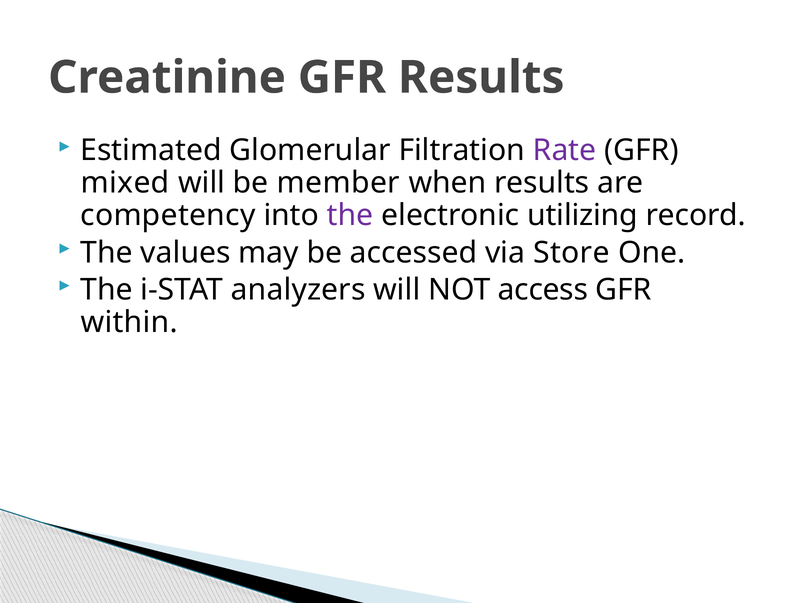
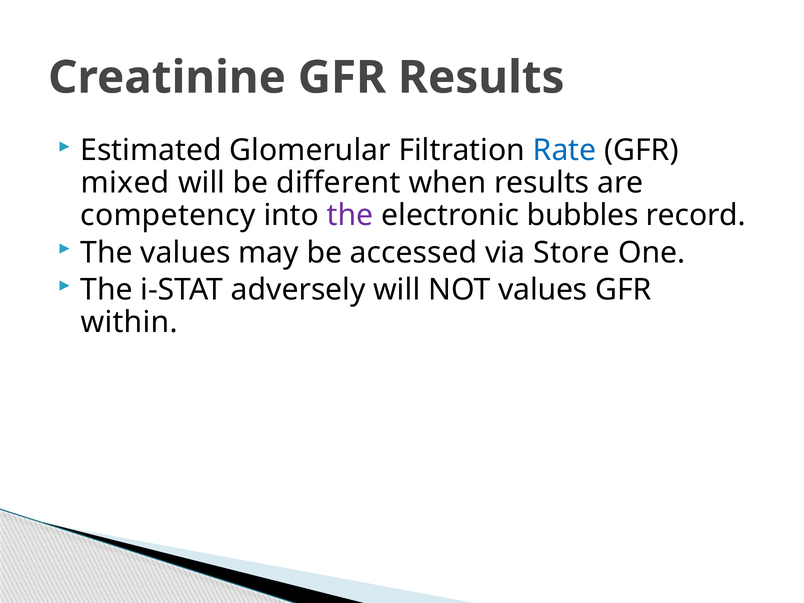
Rate colour: purple -> blue
member: member -> different
utilizing: utilizing -> bubbles
analyzers: analyzers -> adversely
NOT access: access -> values
